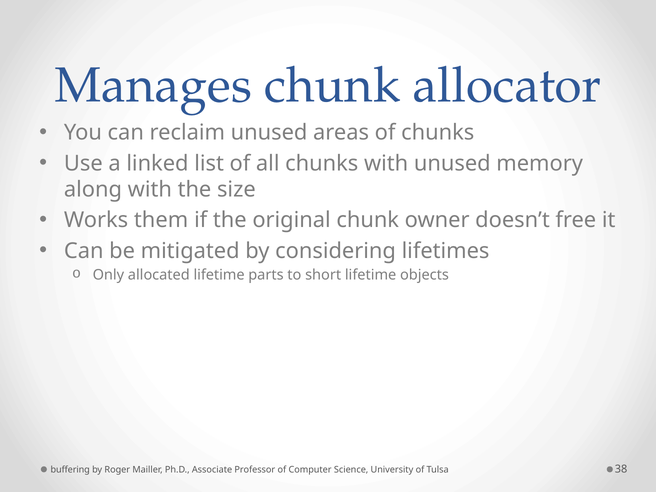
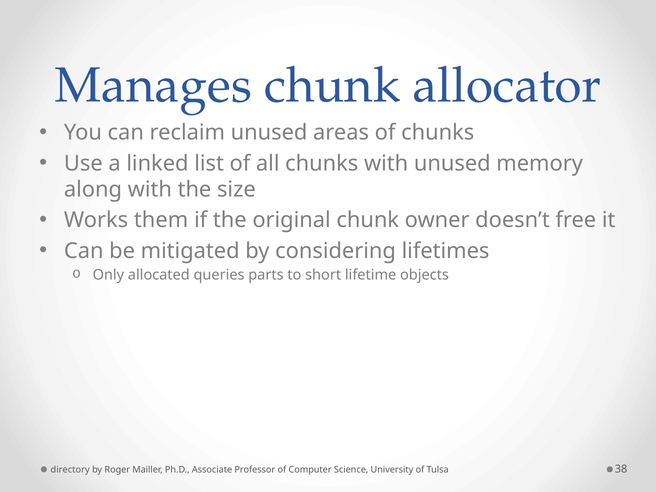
allocated lifetime: lifetime -> queries
buffering: buffering -> directory
